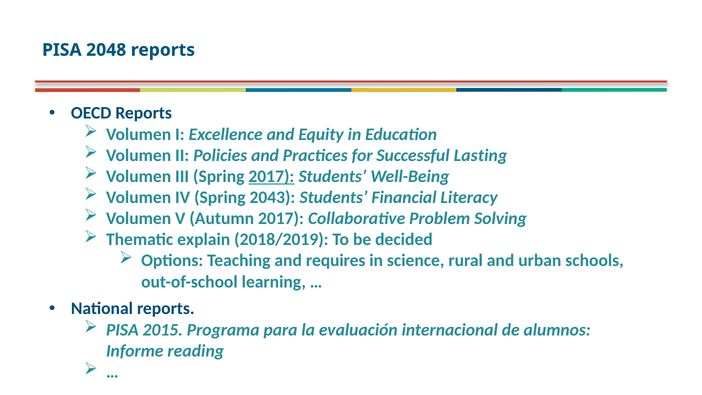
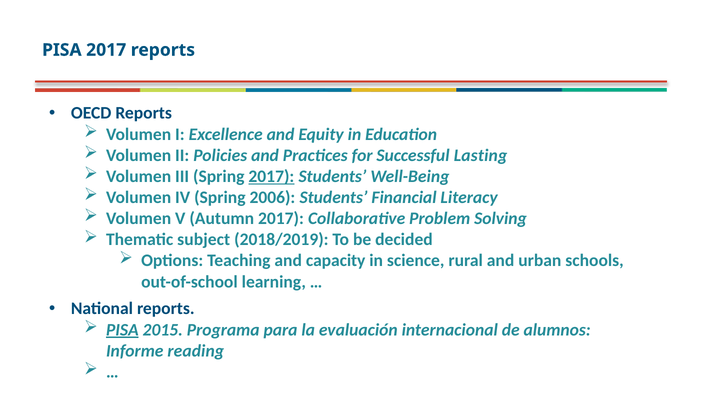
PISA 2048: 2048 -> 2017
2043: 2043 -> 2006
explain: explain -> subject
requires: requires -> capacity
PISA at (122, 330) underline: none -> present
